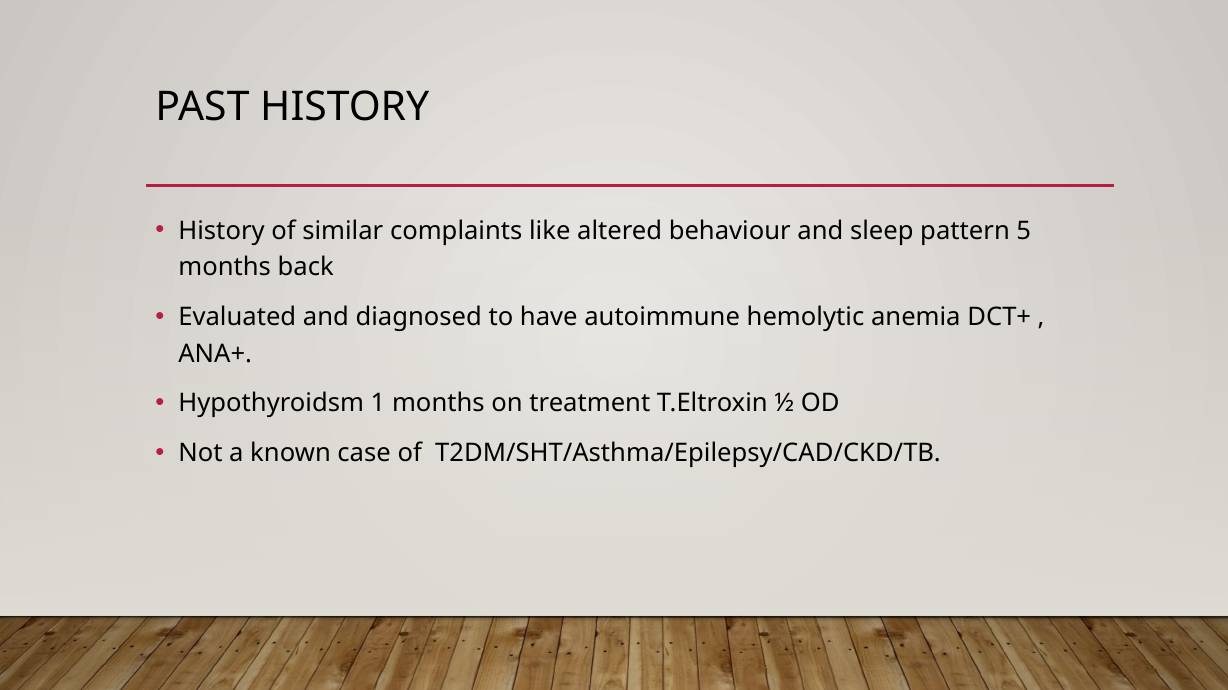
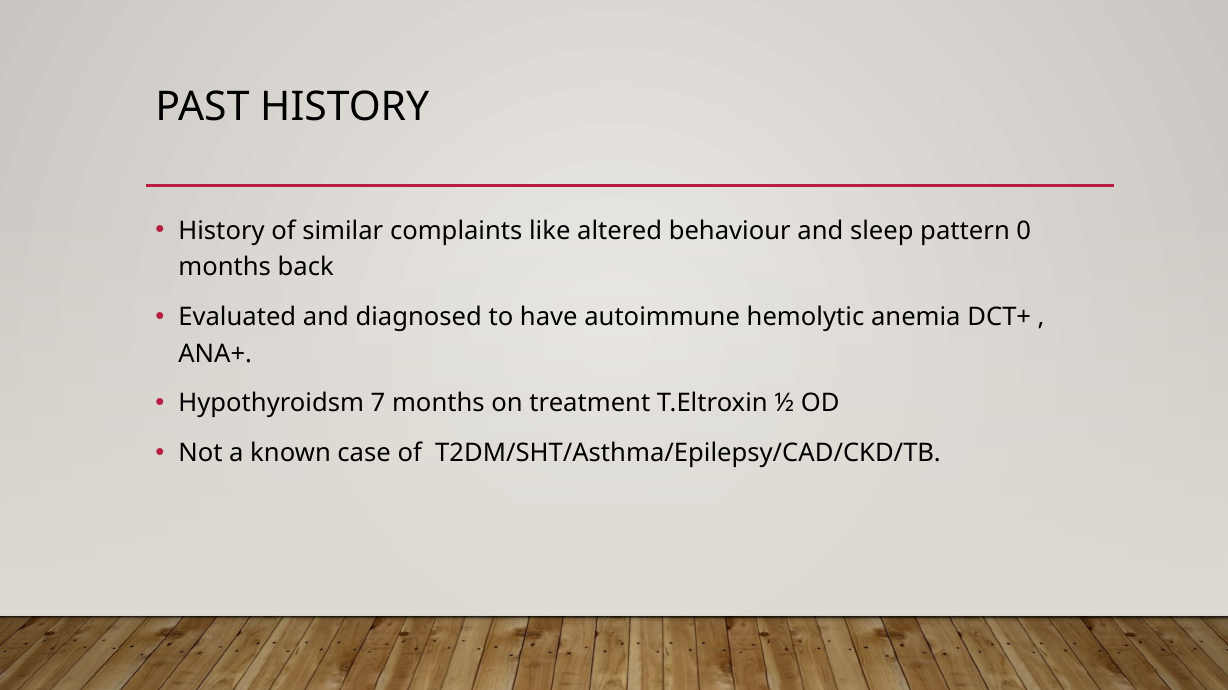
5: 5 -> 0
1: 1 -> 7
